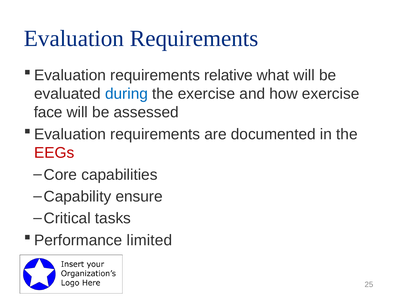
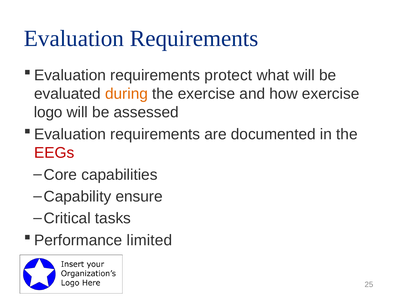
relative: relative -> protect
during colour: blue -> orange
face: face -> logo
